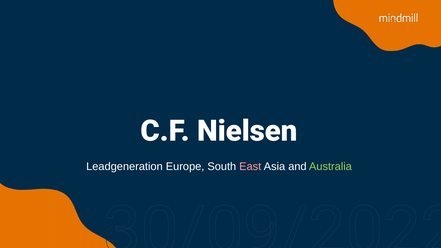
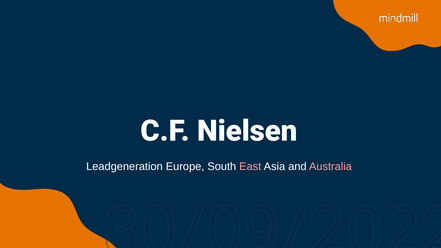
Australia colour: light green -> pink
